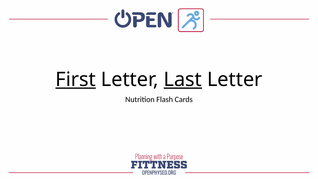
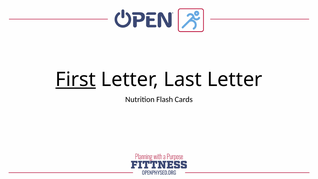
Last underline: present -> none
